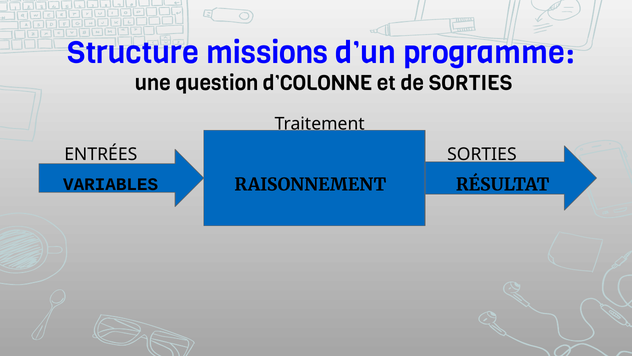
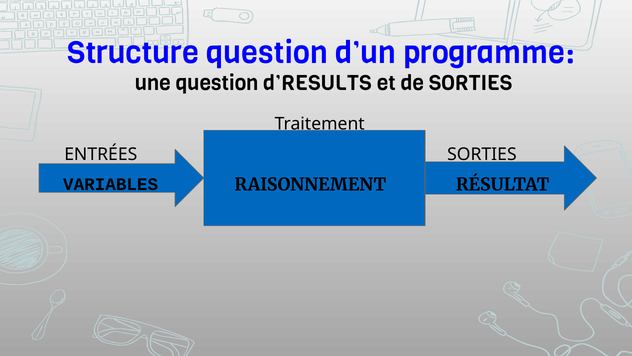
Structure missions: missions -> question
d’COLONNE: d’COLONNE -> d’RESULTS
